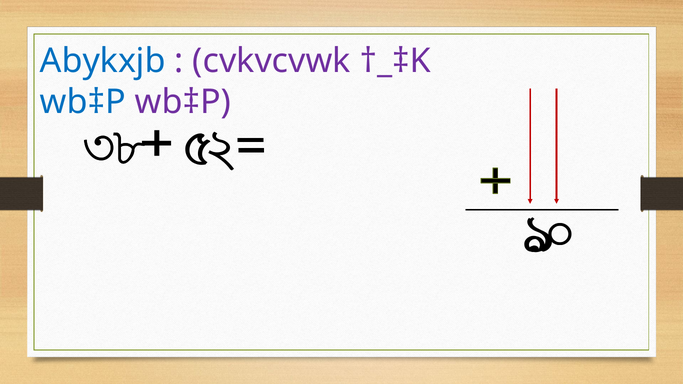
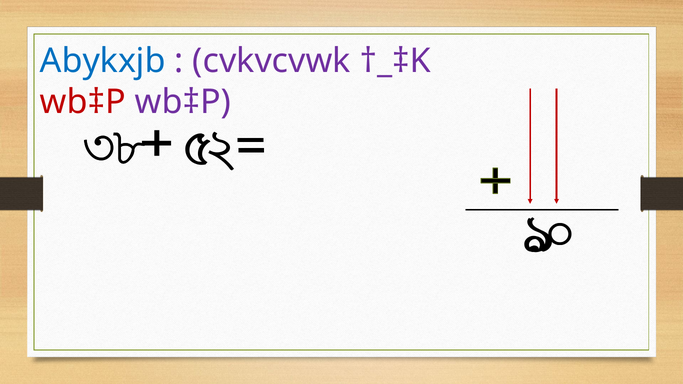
wb‡P at (83, 102) colour: blue -> red
